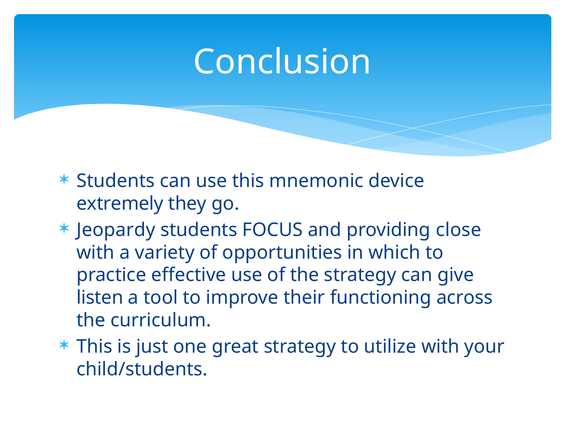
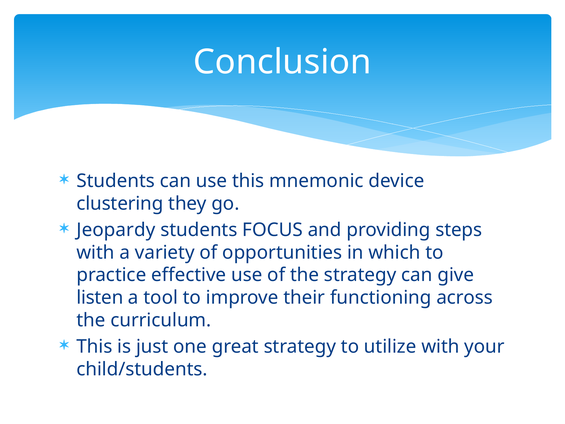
extremely: extremely -> clustering
close: close -> steps
